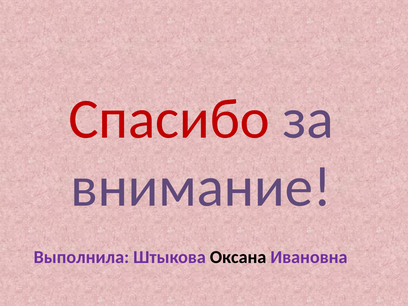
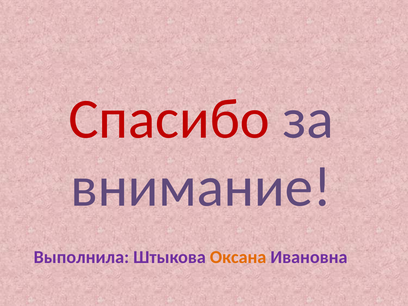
Оксана colour: black -> orange
